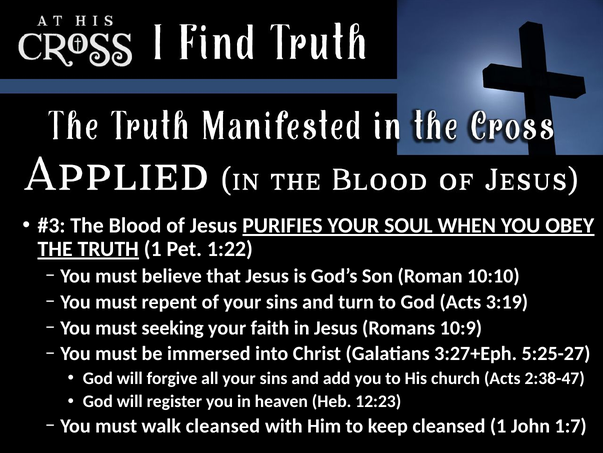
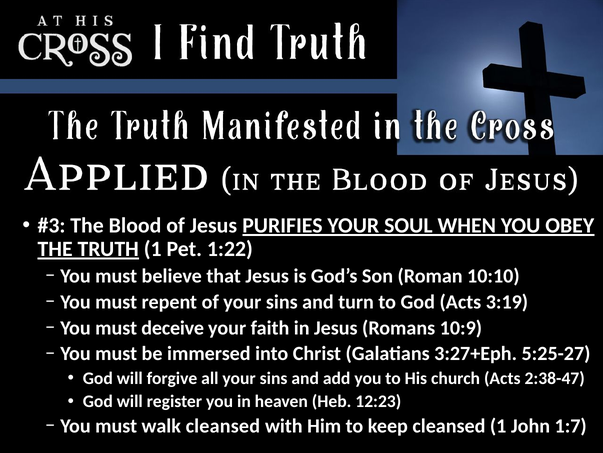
seeking: seeking -> deceive
